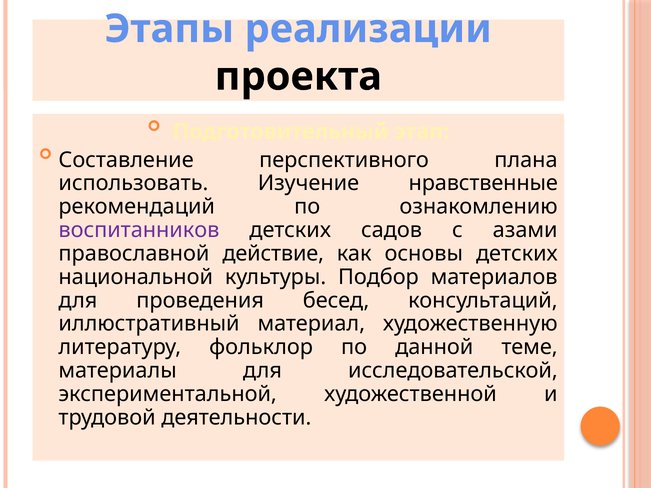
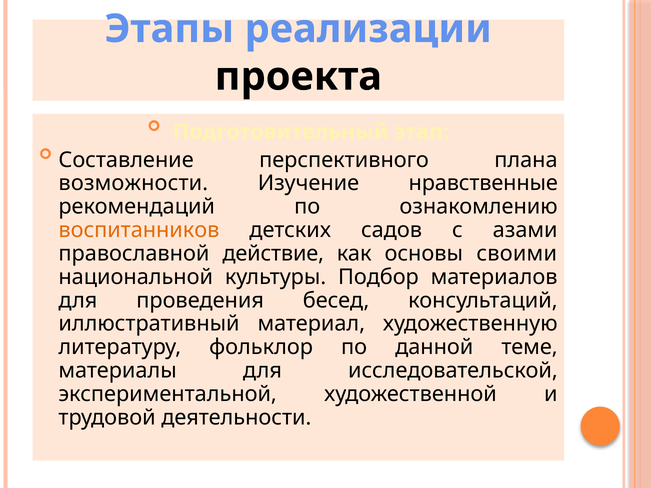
использовать: использовать -> возможности
воспитанников colour: purple -> orange
основы детских: детских -> своими
